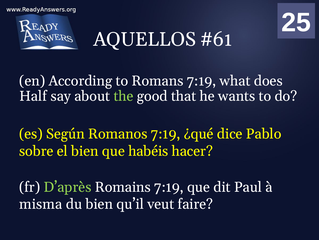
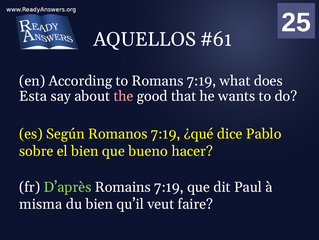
Half: Half -> Esta
the colour: light green -> pink
habéis: habéis -> bueno
